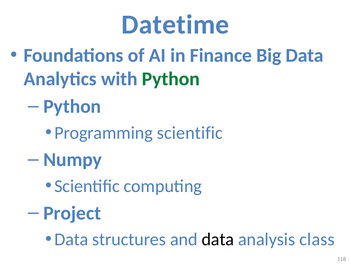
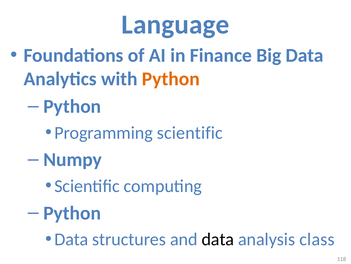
Datetime: Datetime -> Language
Python at (171, 79) colour: green -> orange
Project at (72, 212): Project -> Python
